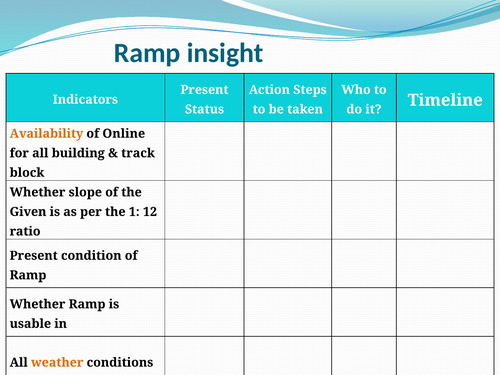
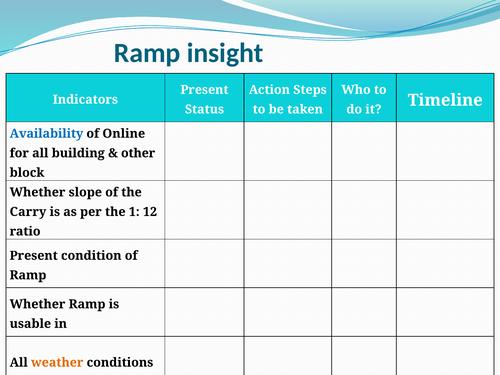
Availability colour: orange -> blue
track: track -> other
Given: Given -> Carry
